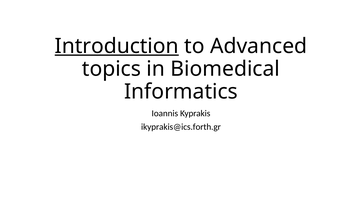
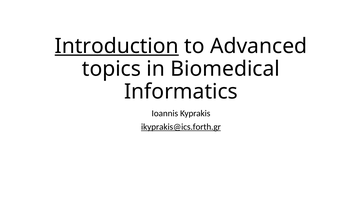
ikyprakis@ics.forth.gr underline: none -> present
